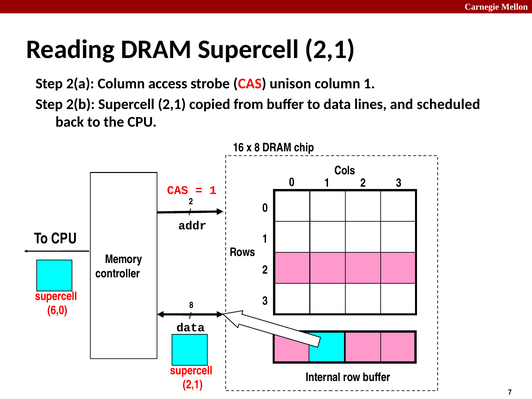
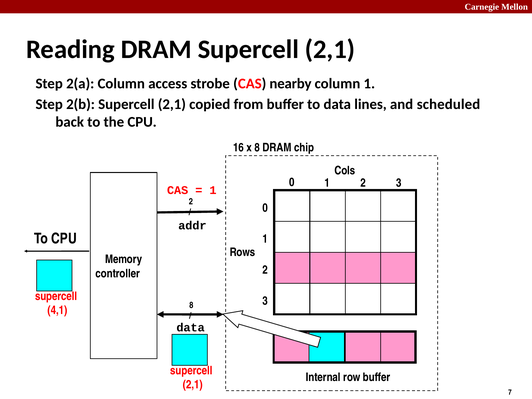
unison: unison -> nearby
6,0: 6,0 -> 4,1
